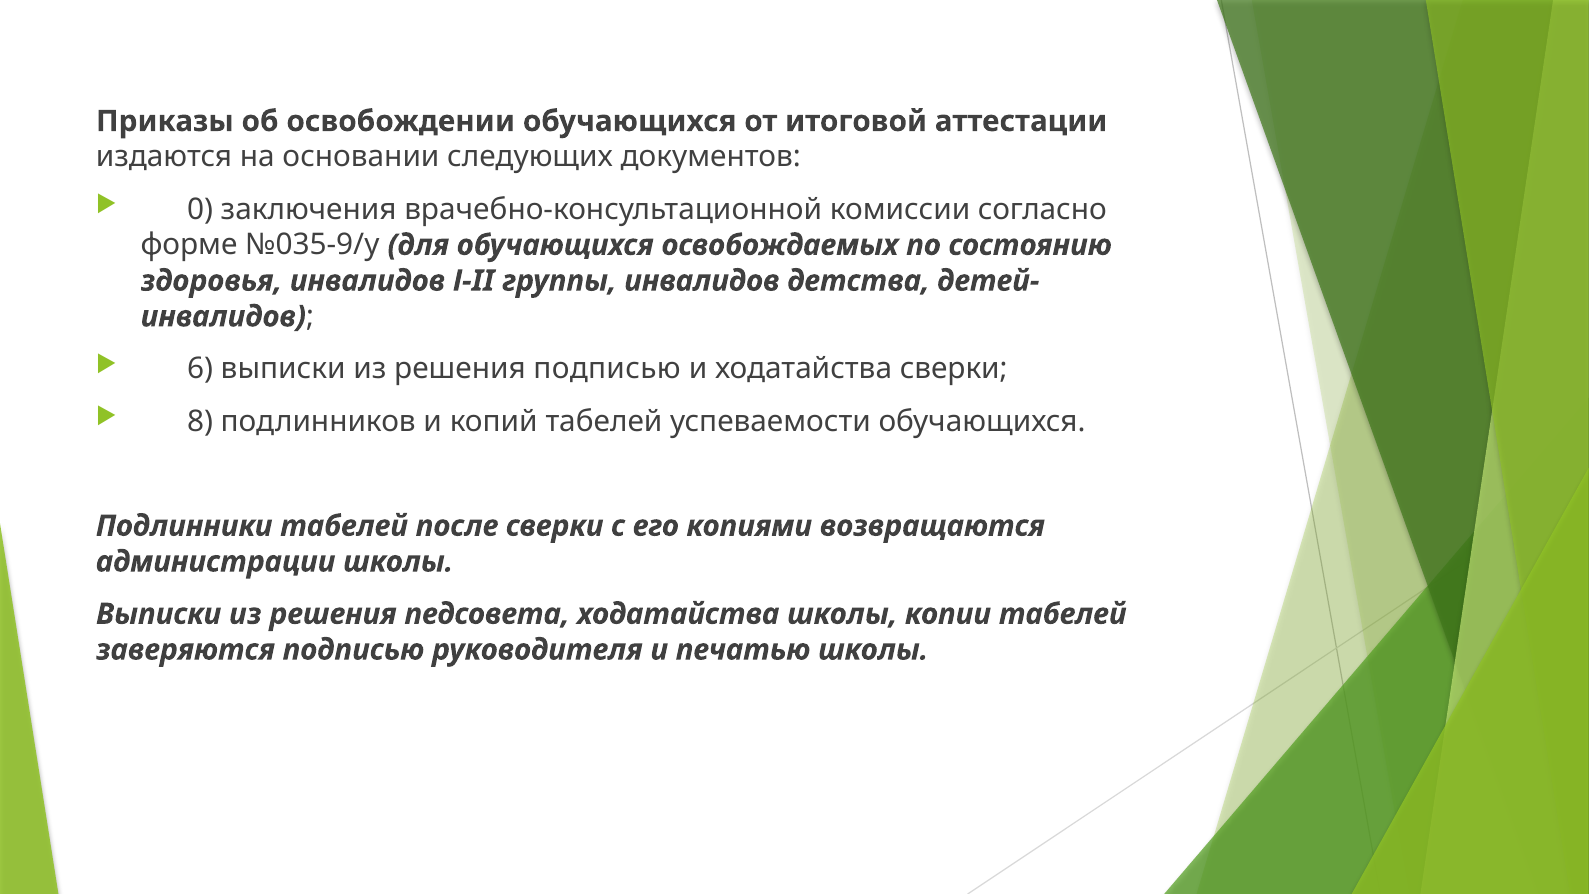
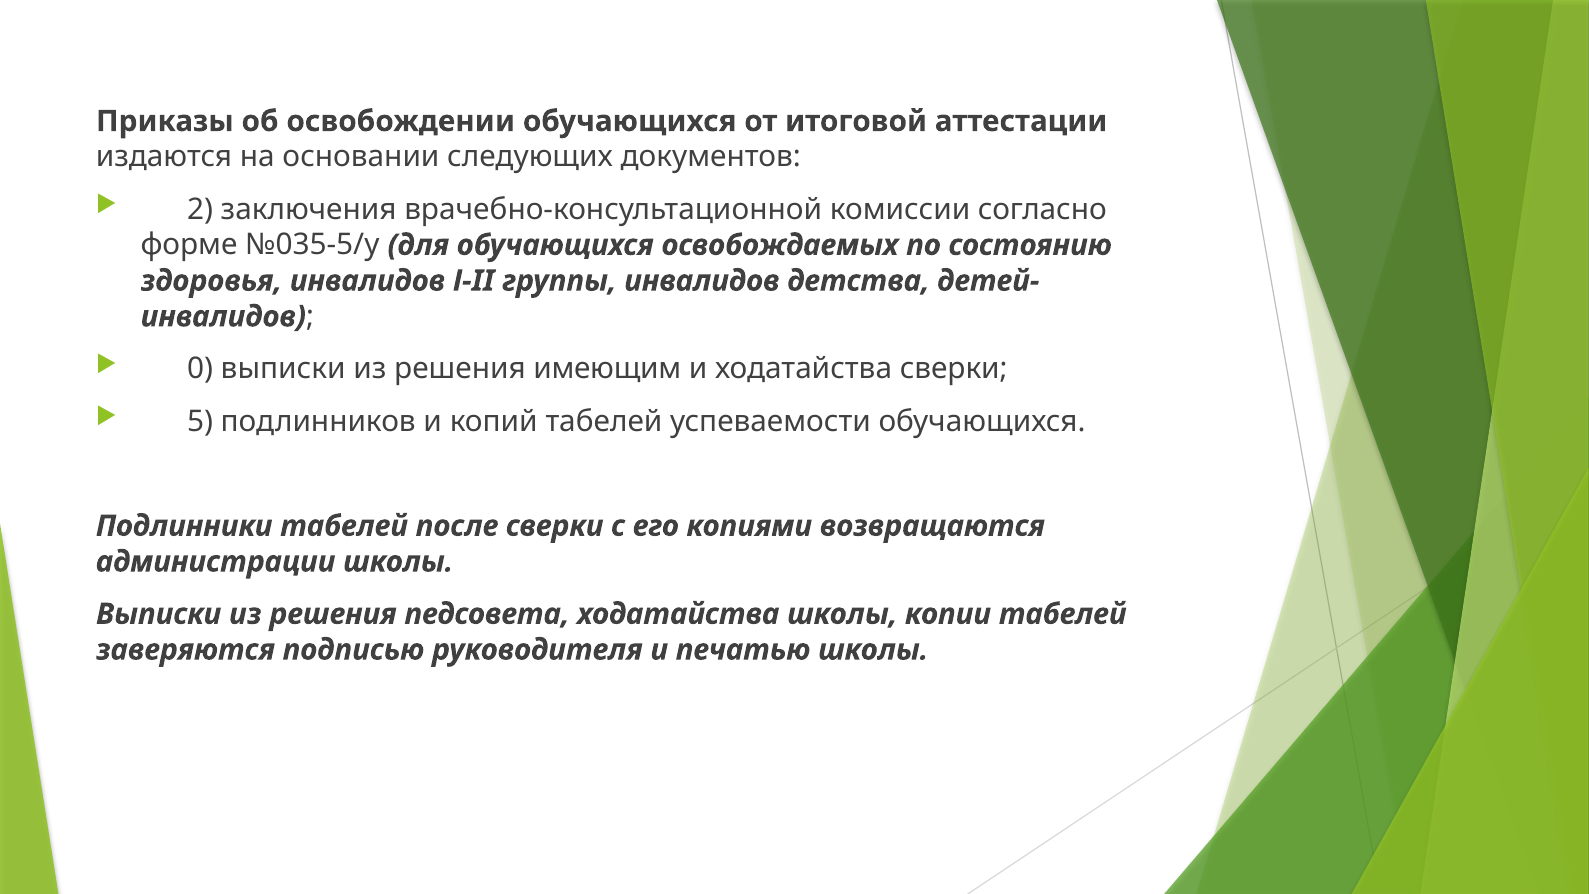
0: 0 -> 2
№035-9/у: №035-9/у -> №035-5/у
6: 6 -> 0
решения подписью: подписью -> имеющим
8: 8 -> 5
